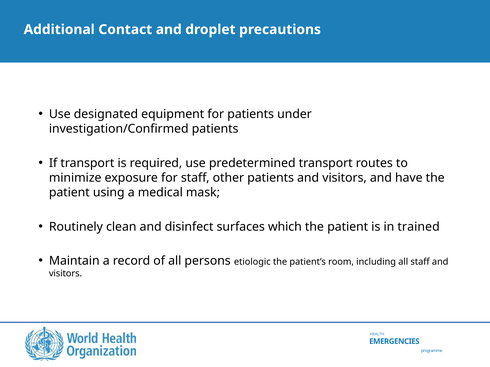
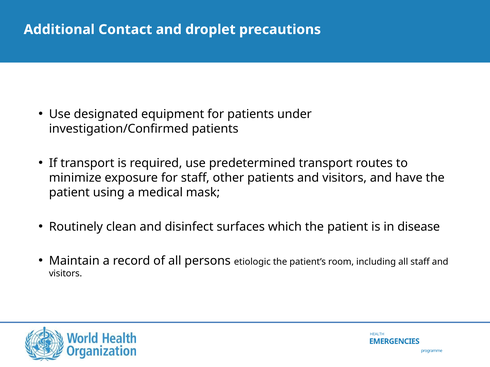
trained: trained -> disease
